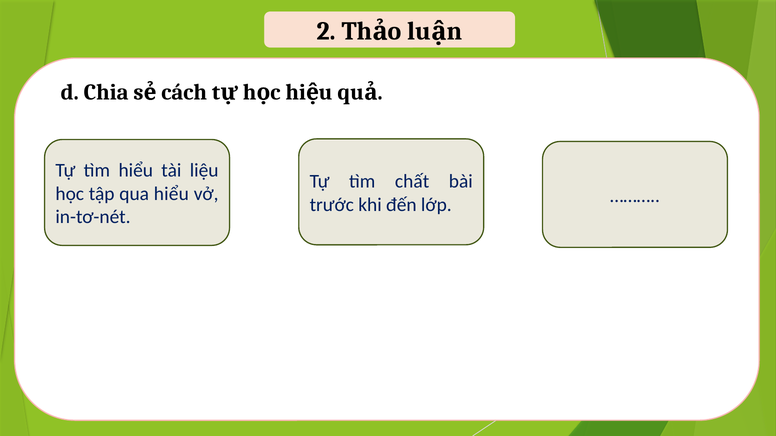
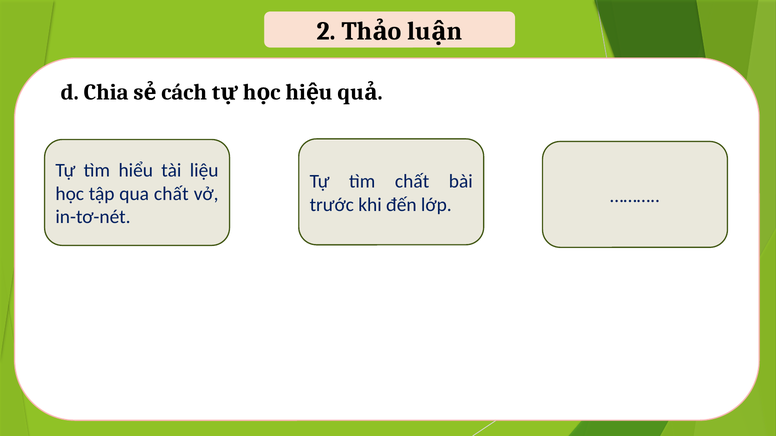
qua hiểu: hiểu -> chất
